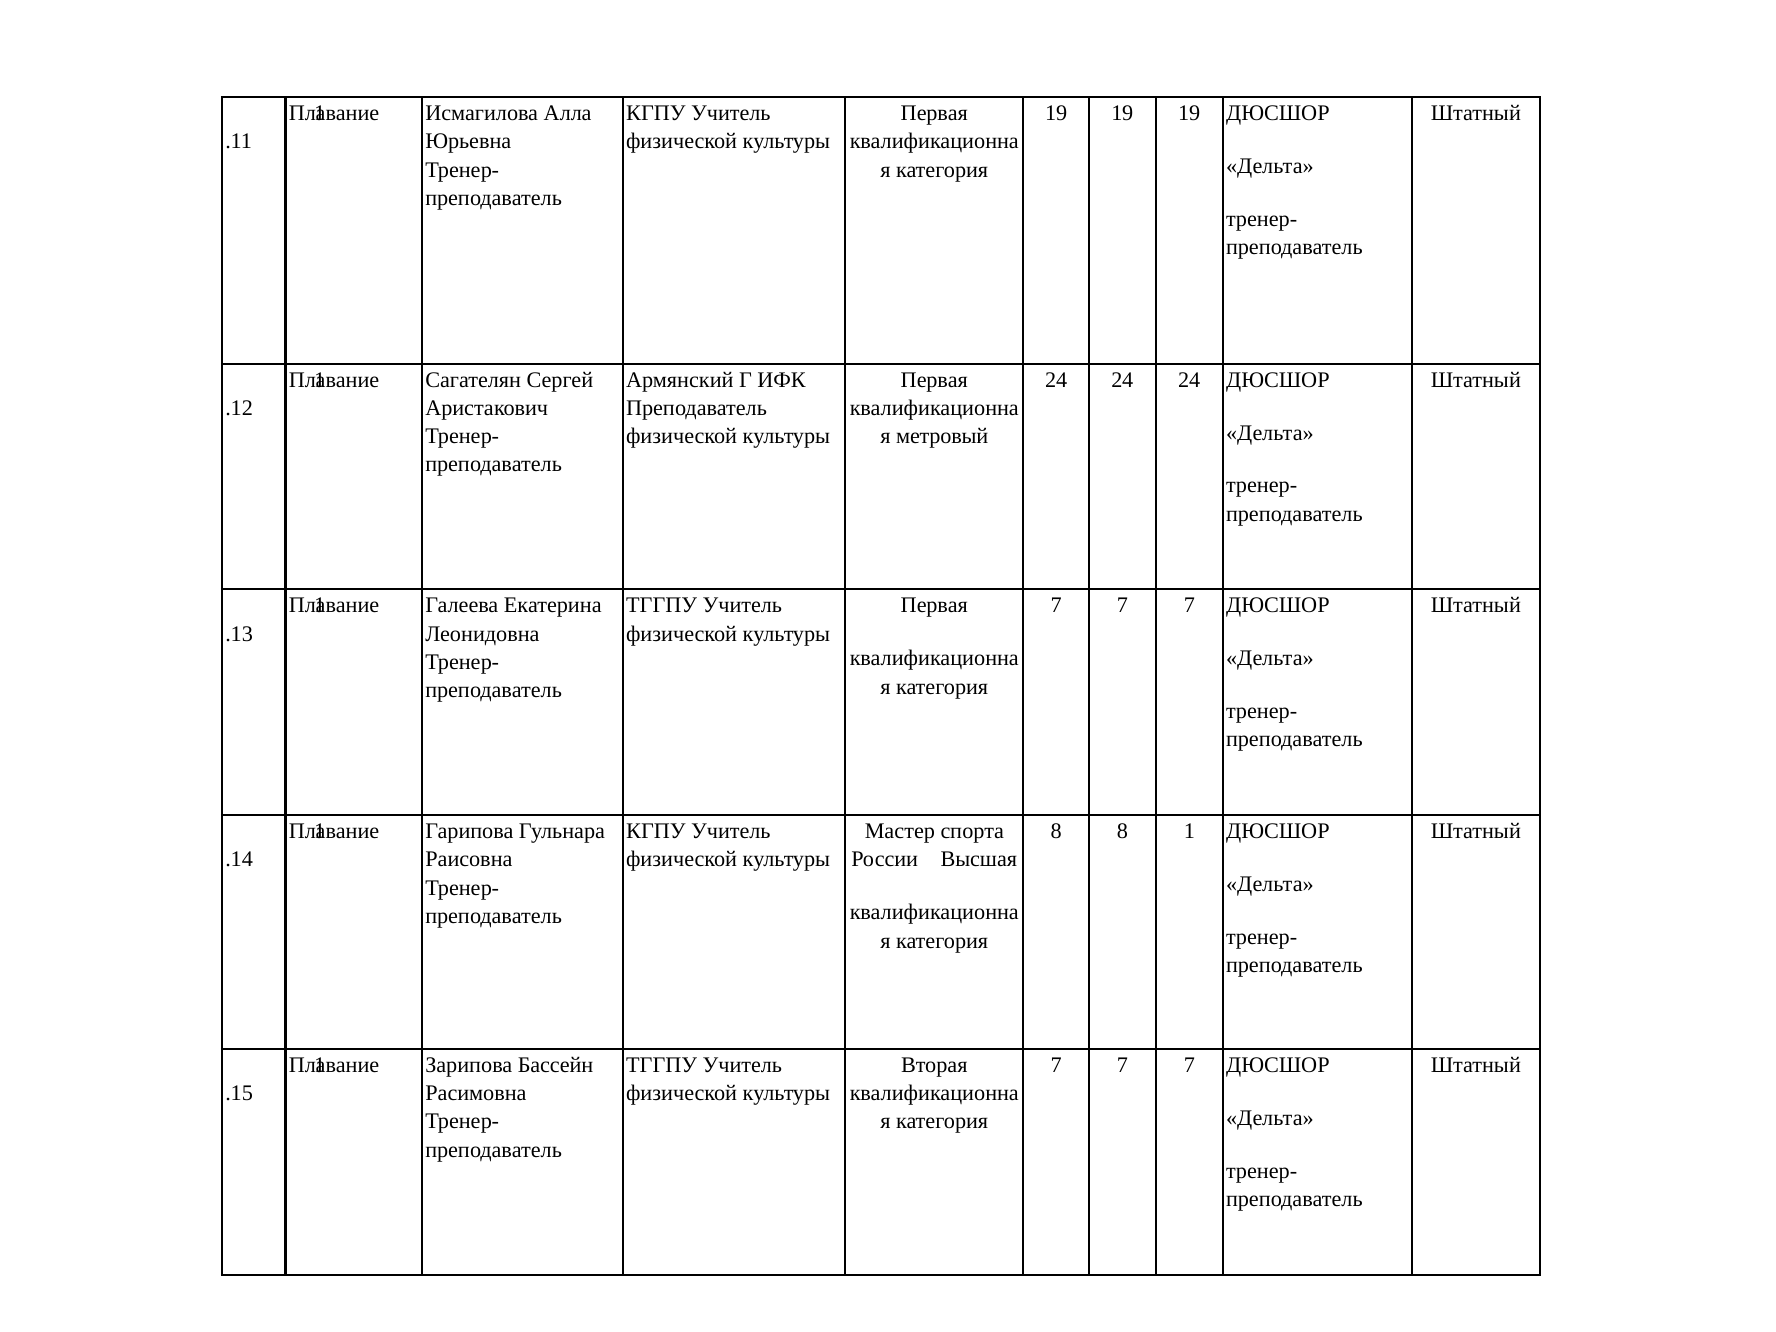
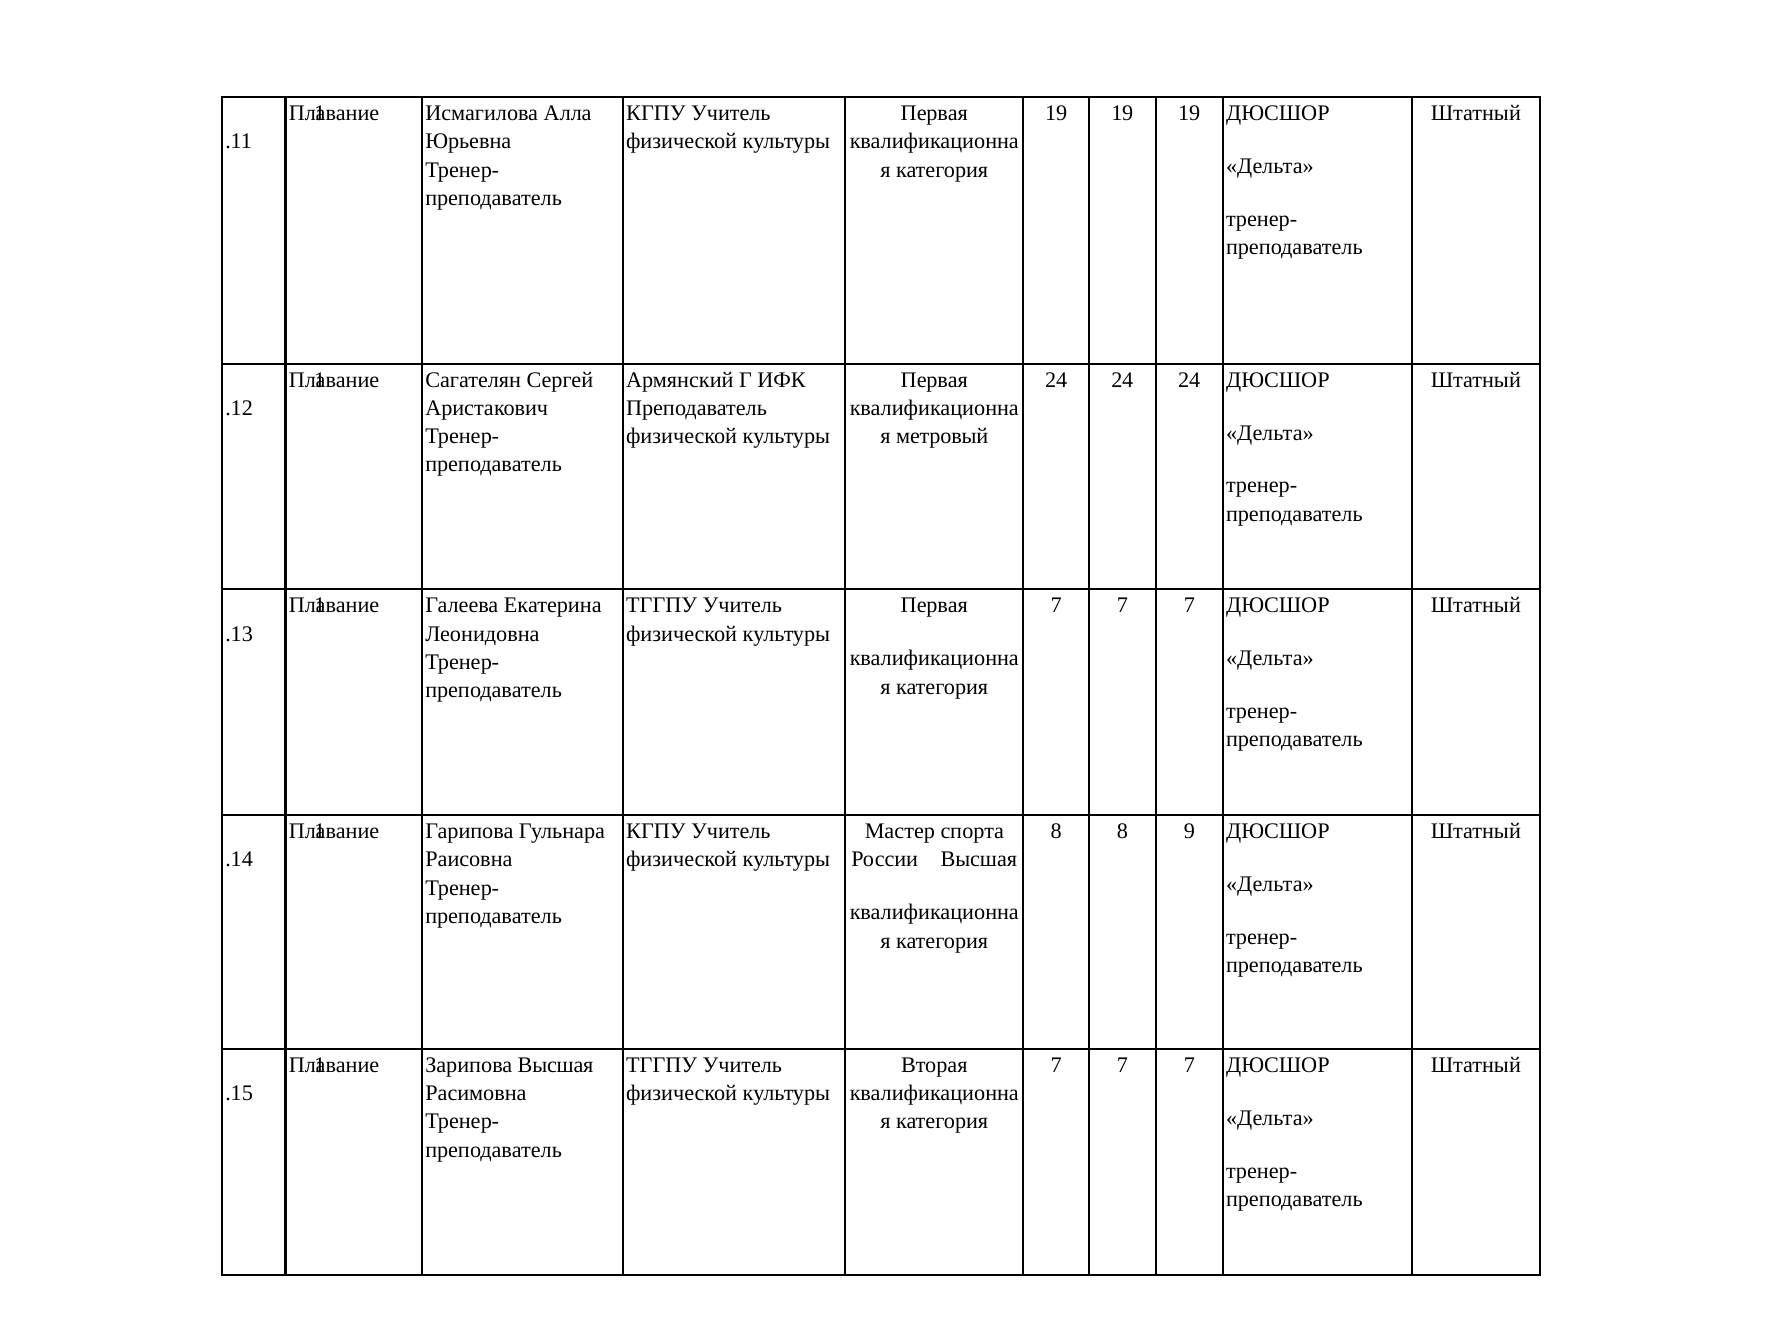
8 1: 1 -> 9
Зарипова Бассейн: Бассейн -> Высшая
